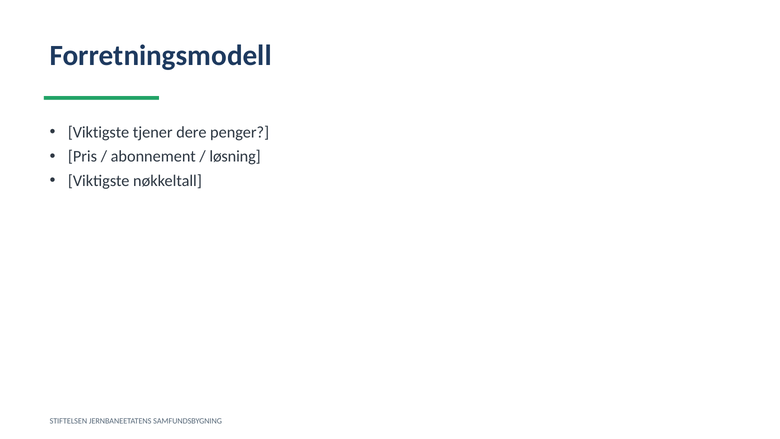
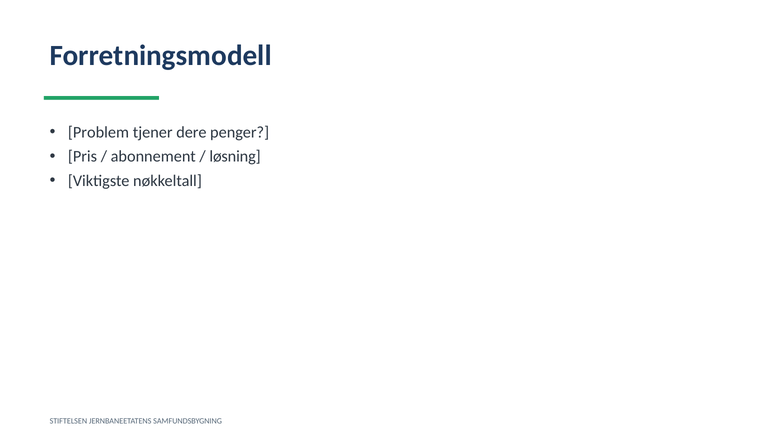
Viktigste at (99, 132): Viktigste -> Problem
